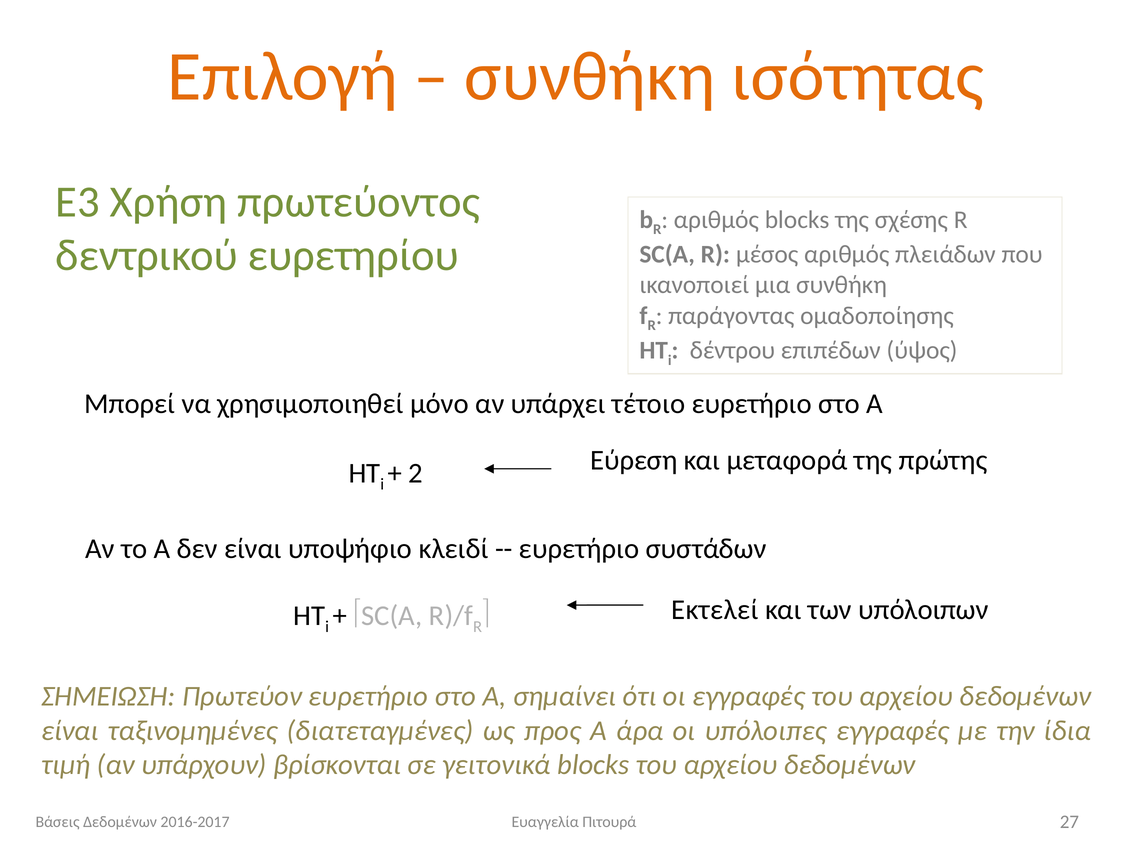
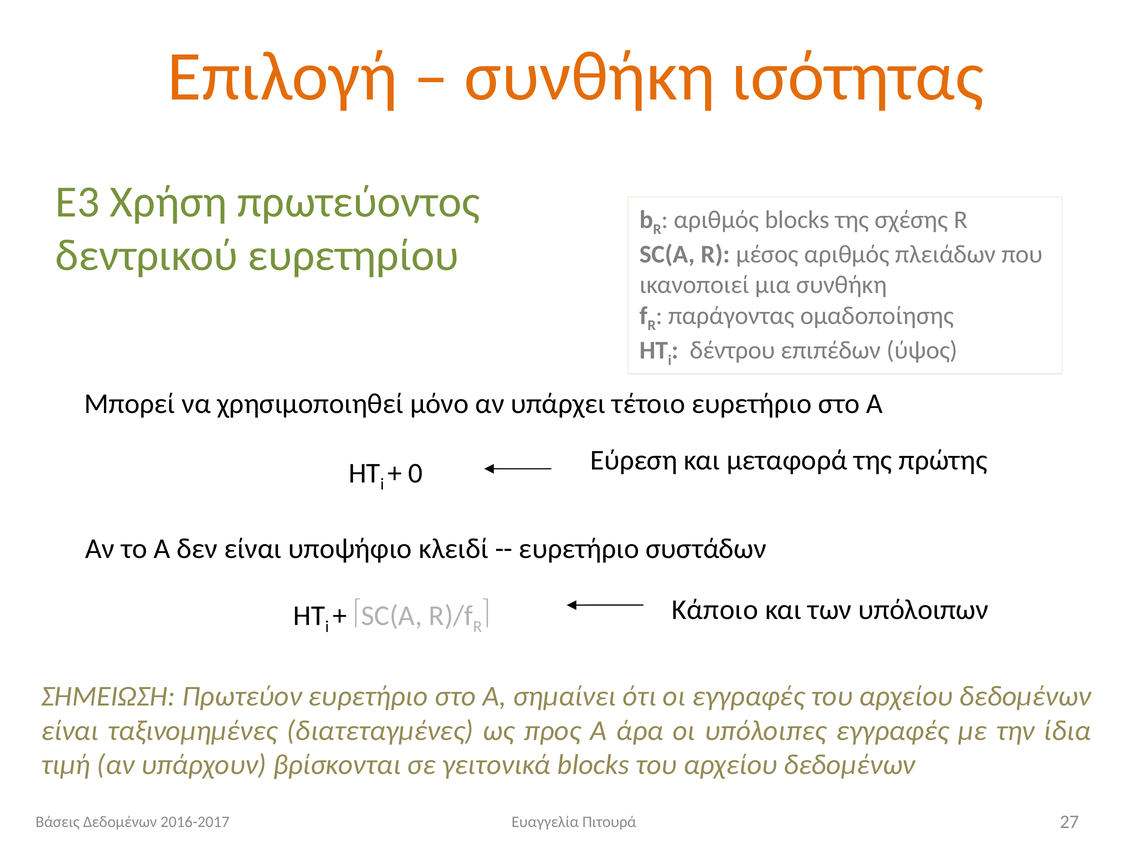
2: 2 -> 0
Εκτελεί: Εκτελεί -> Κάποιο
